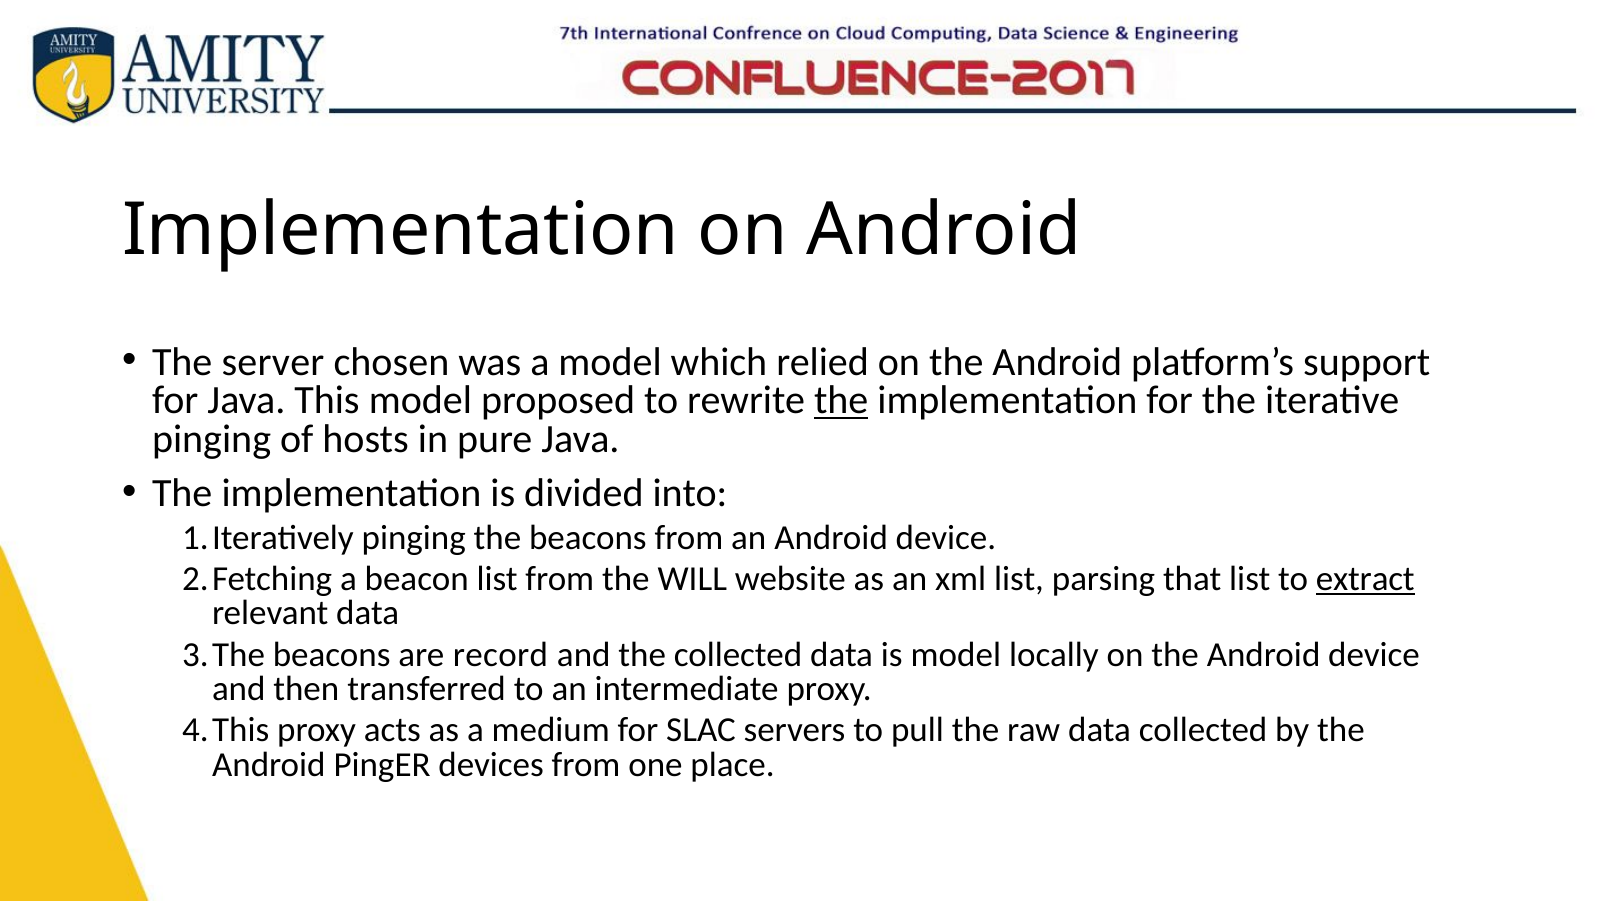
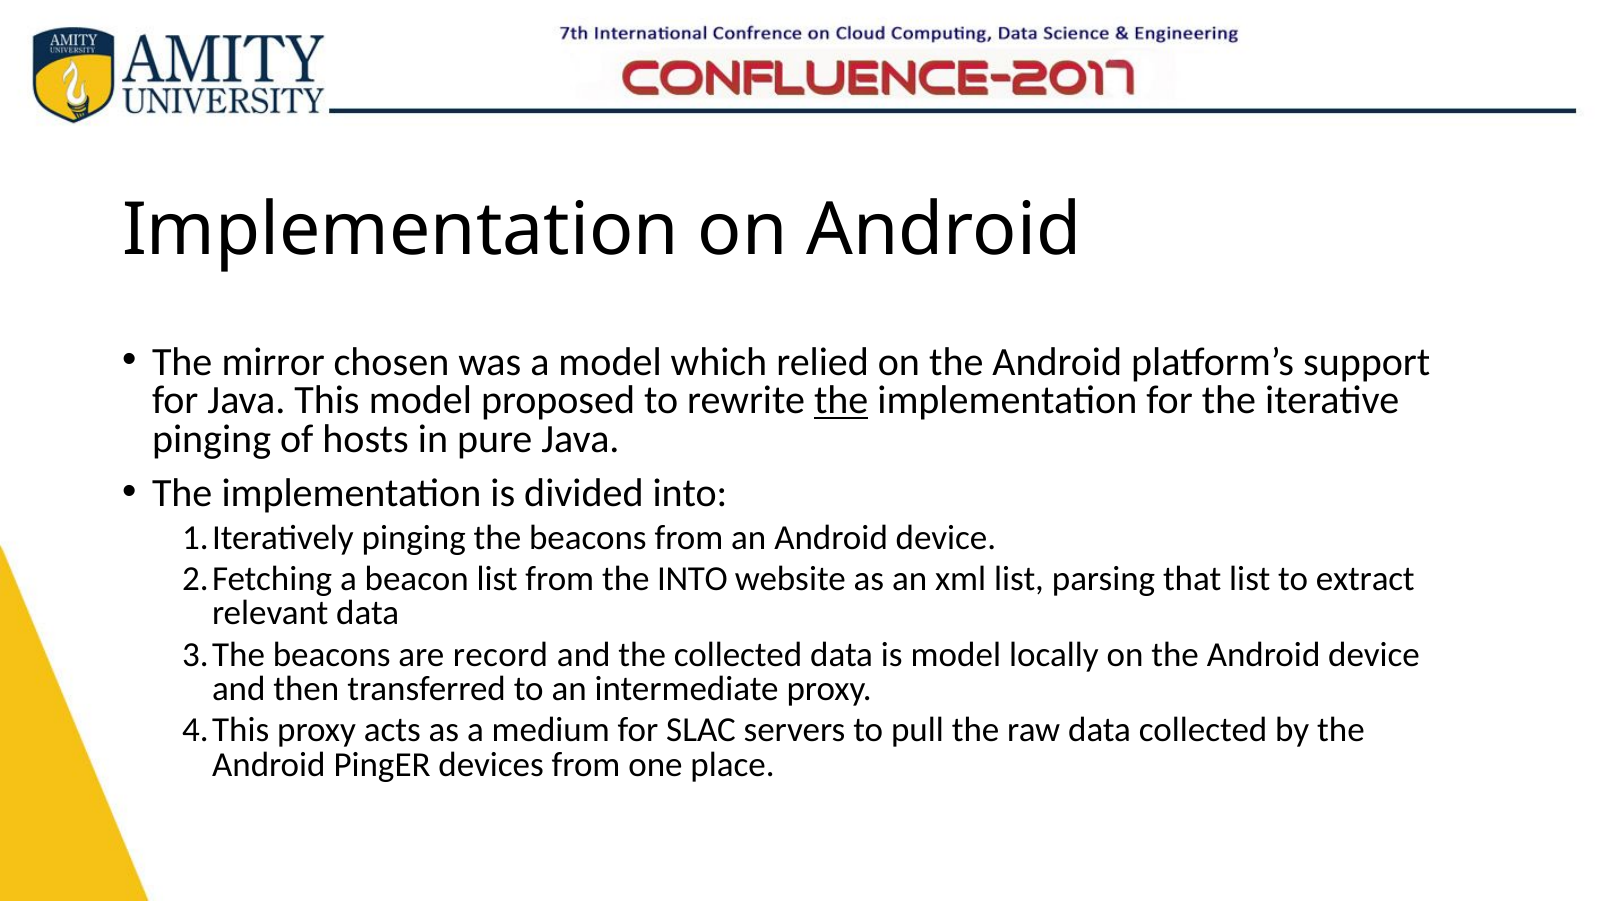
server: server -> mirror
the WILL: WILL -> INTO
extract underline: present -> none
